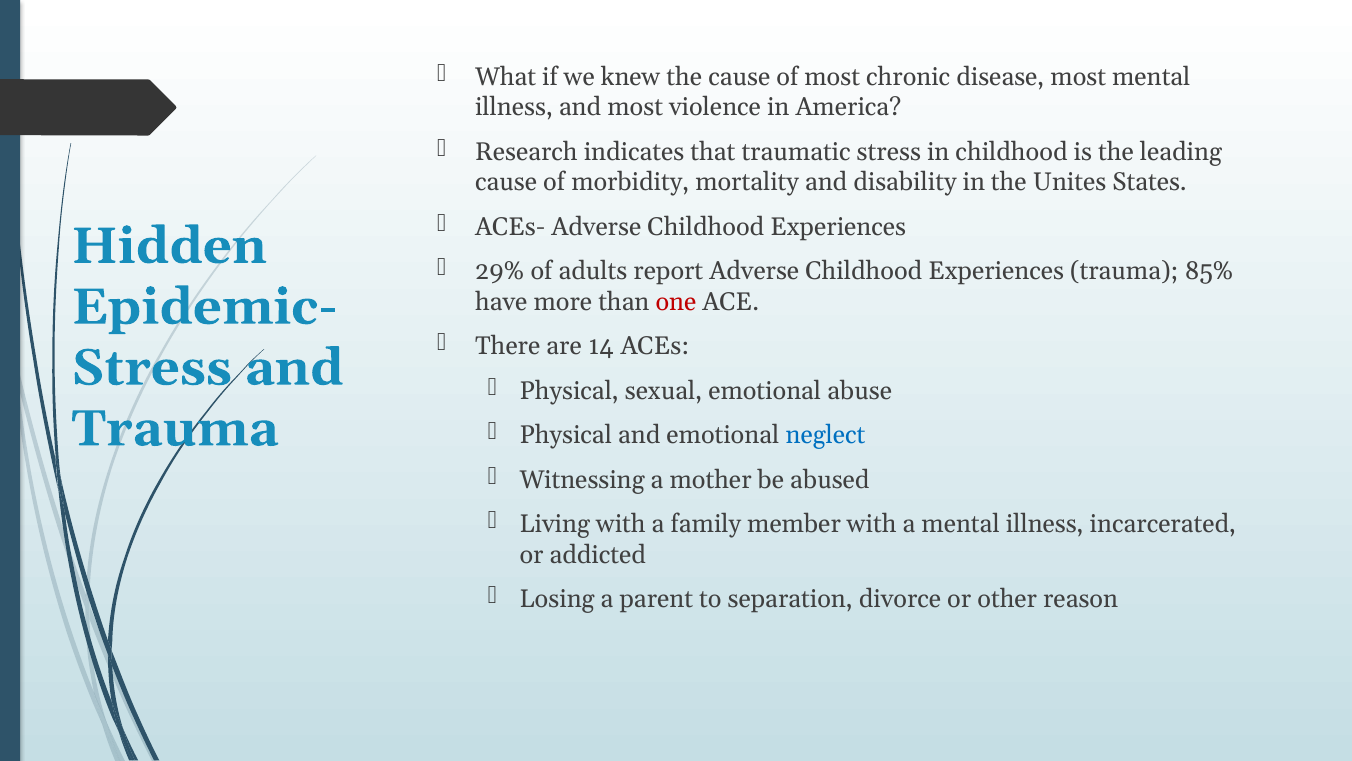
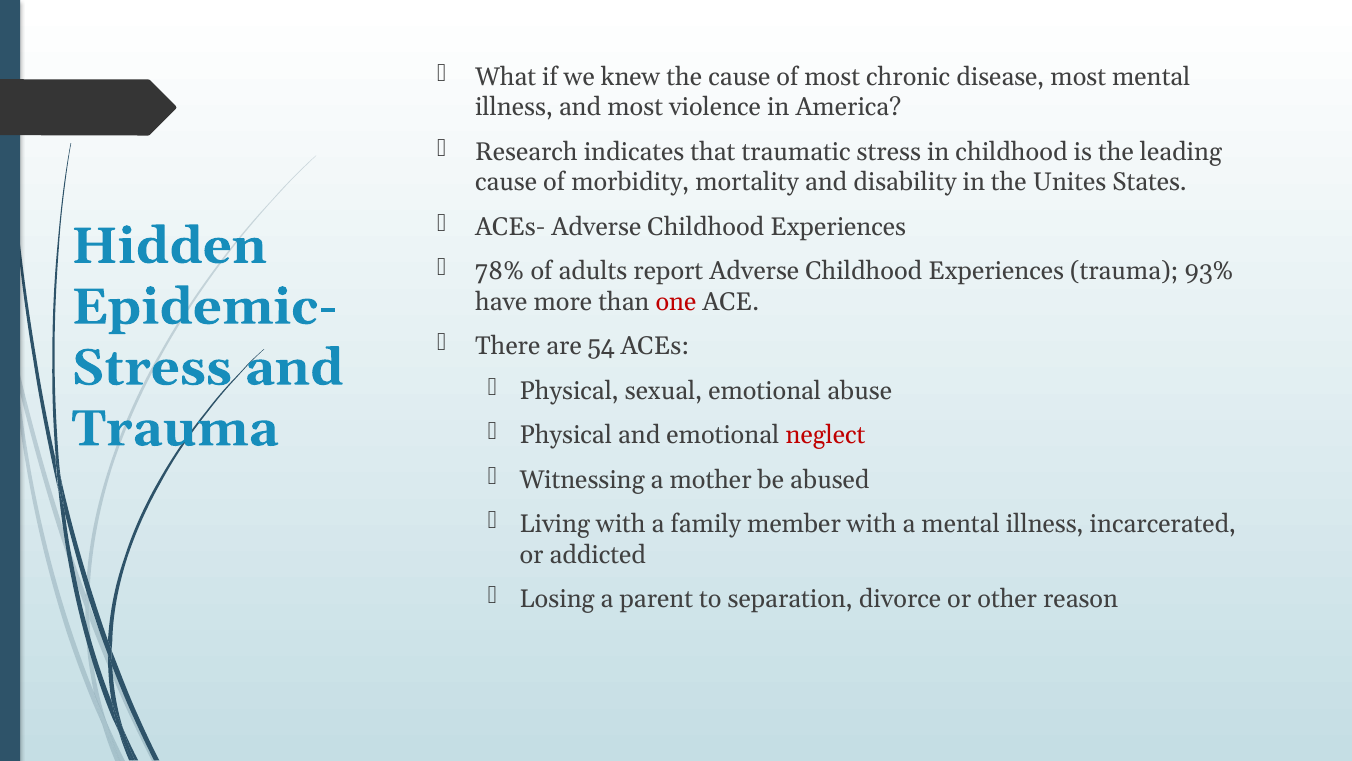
29%: 29% -> 78%
85%: 85% -> 93%
14: 14 -> 54
neglect colour: blue -> red
